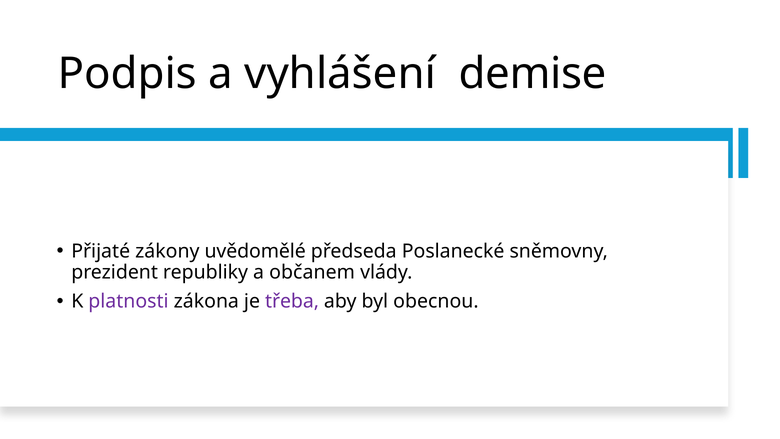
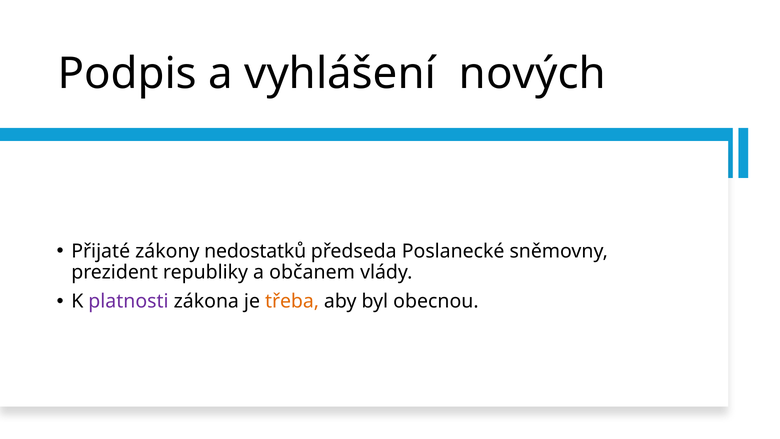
demise: demise -> nových
uvědomělé: uvědomělé -> nedostatků
třeba colour: purple -> orange
